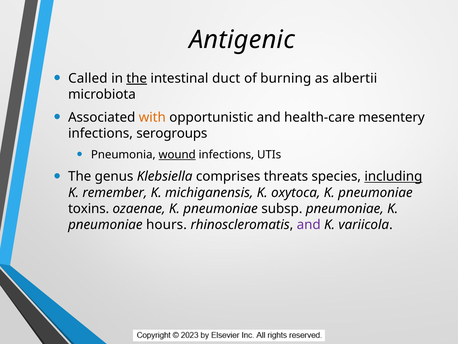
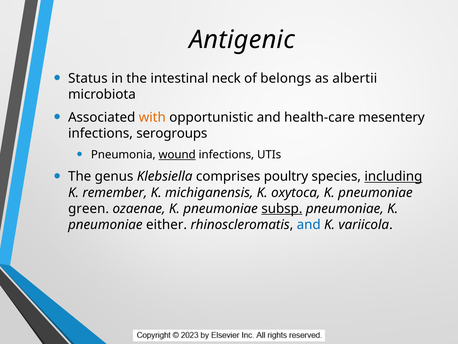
Called: Called -> Status
the at (137, 78) underline: present -> none
duct: duct -> neck
burning: burning -> belongs
threats: threats -> poultry
toxins: toxins -> green
subsp underline: none -> present
hours: hours -> either
and at (309, 224) colour: purple -> blue
